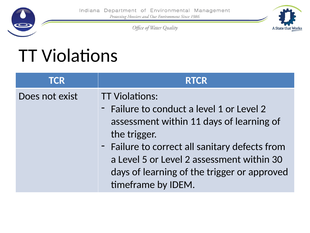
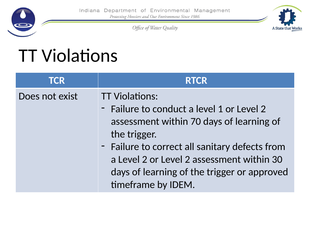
11: 11 -> 70
a Level 5: 5 -> 2
